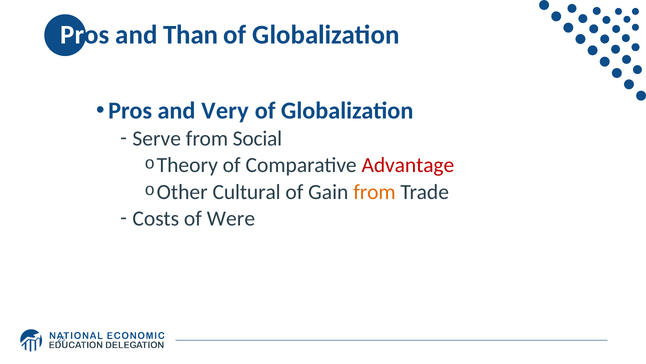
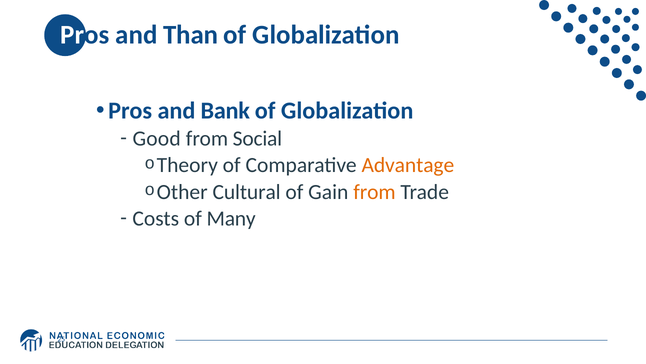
Very: Very -> Bank
Serve: Serve -> Good
Advantage colour: red -> orange
Were: Were -> Many
